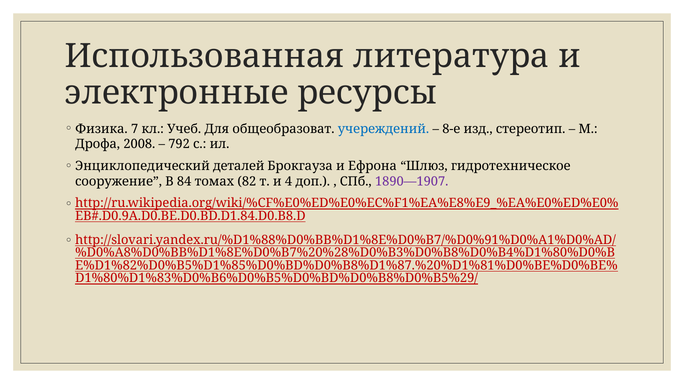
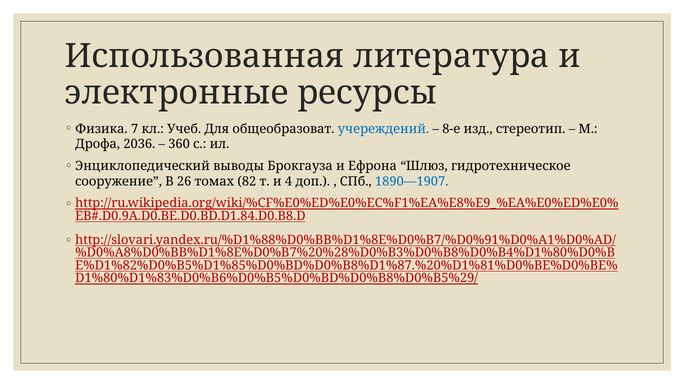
2008: 2008 -> 2036
792: 792 -> 360
деталей: деталей -> выводы
84: 84 -> 26
1890—1907 colour: purple -> blue
